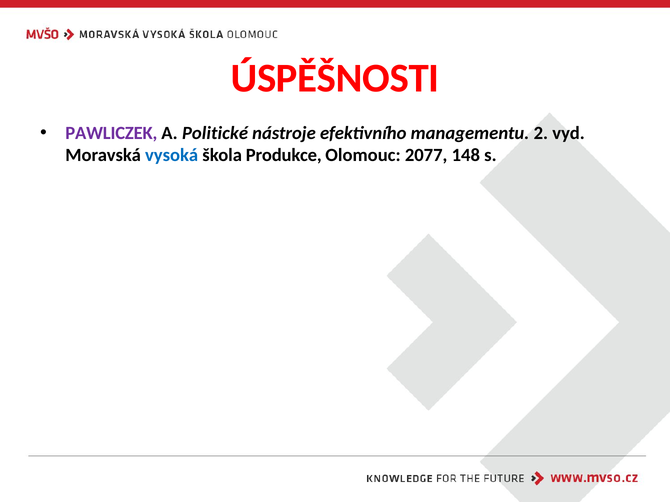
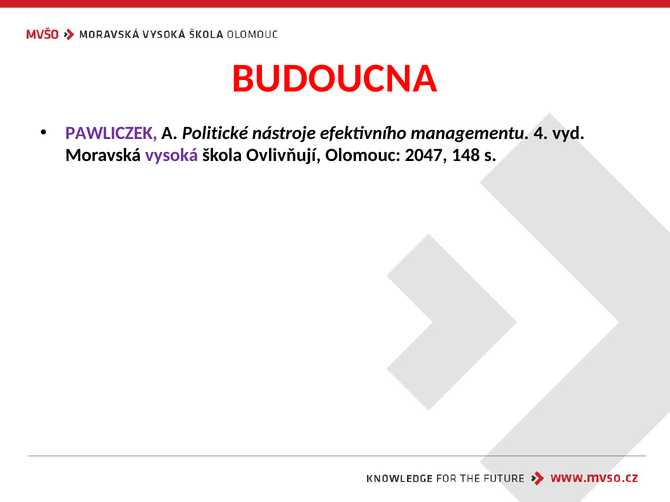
ÚSPĚŠNOSTI: ÚSPĚŠNOSTI -> BUDOUCNA
2: 2 -> 4
vysoká colour: blue -> purple
Produkce: Produkce -> Ovlivňují
2077: 2077 -> 2047
